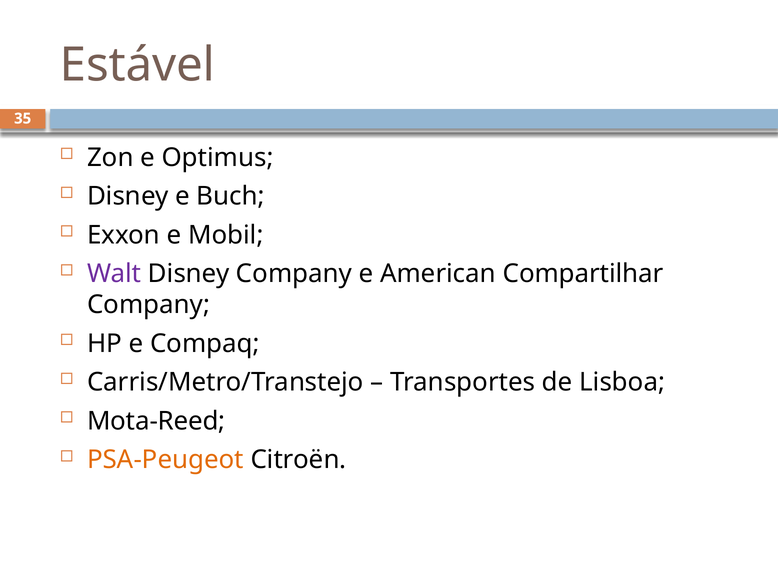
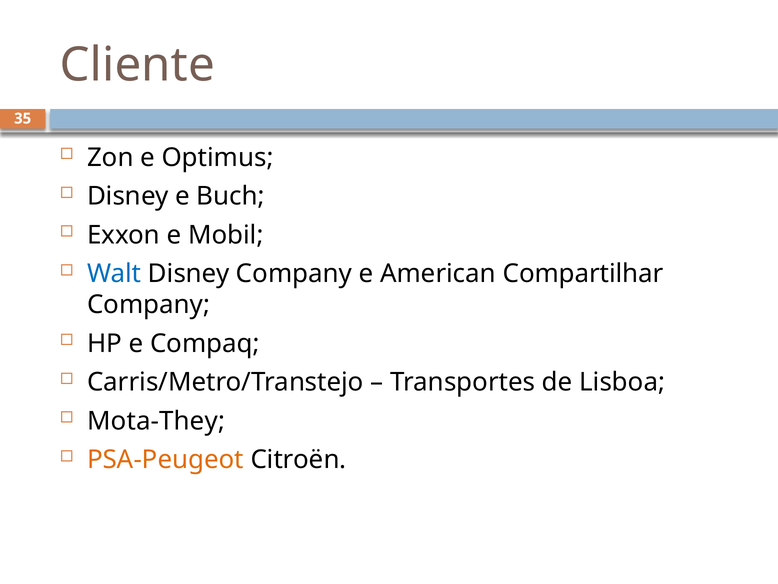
Estável: Estável -> Cliente
Walt colour: purple -> blue
Mota-Reed: Mota-Reed -> Mota-They
